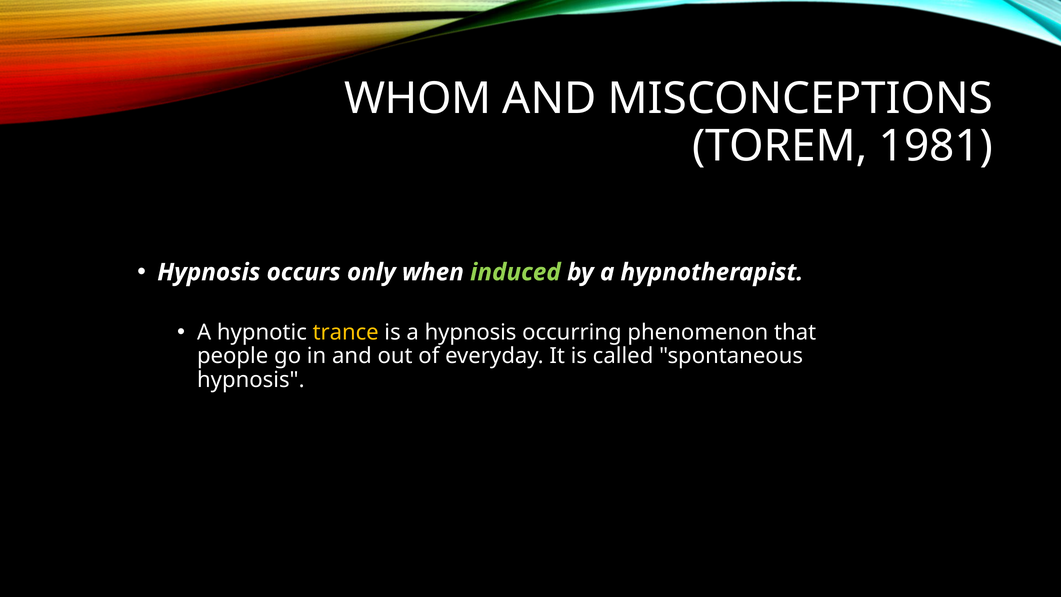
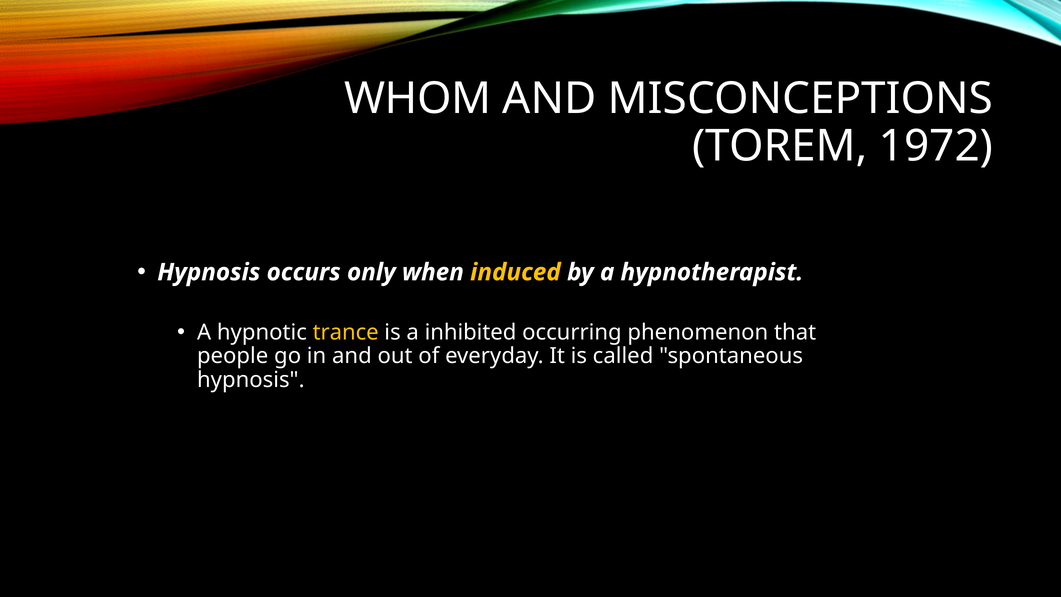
1981: 1981 -> 1972
induced colour: light green -> yellow
a hypnosis: hypnosis -> inhibited
